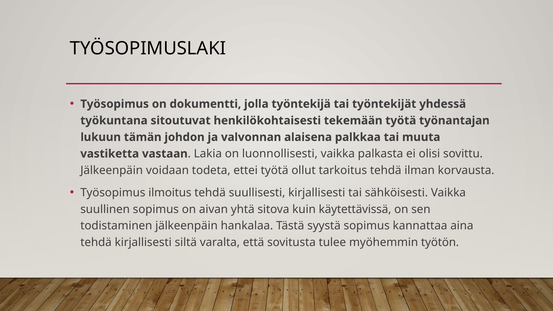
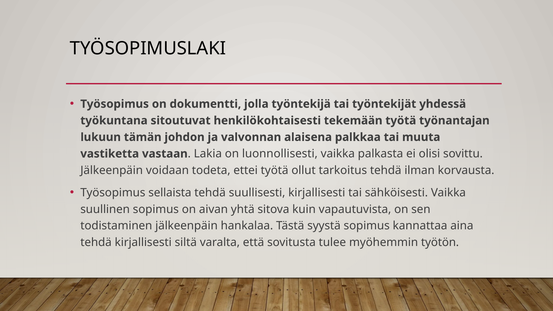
ilmoitus: ilmoitus -> sellaista
käytettävissä: käytettävissä -> vapautuvista
